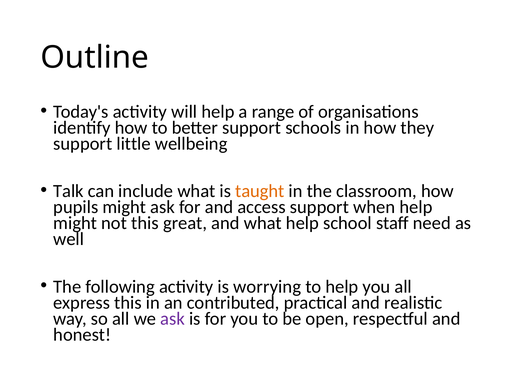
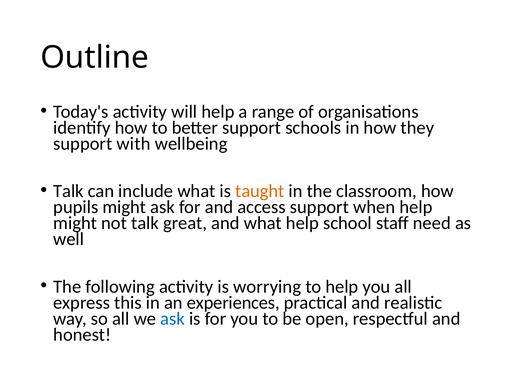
little: little -> with
not this: this -> talk
contributed: contributed -> experiences
ask at (172, 319) colour: purple -> blue
